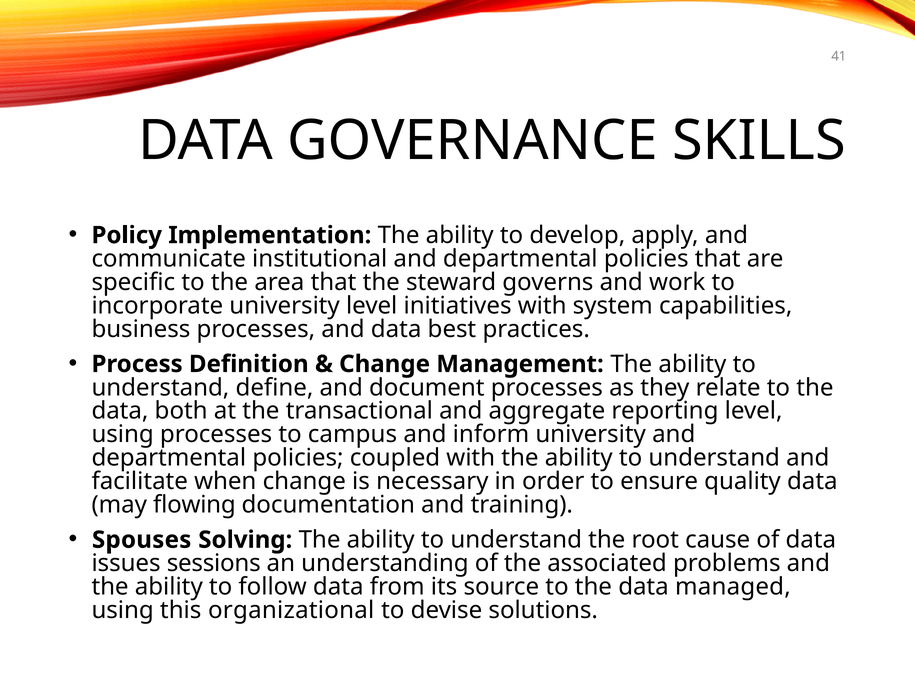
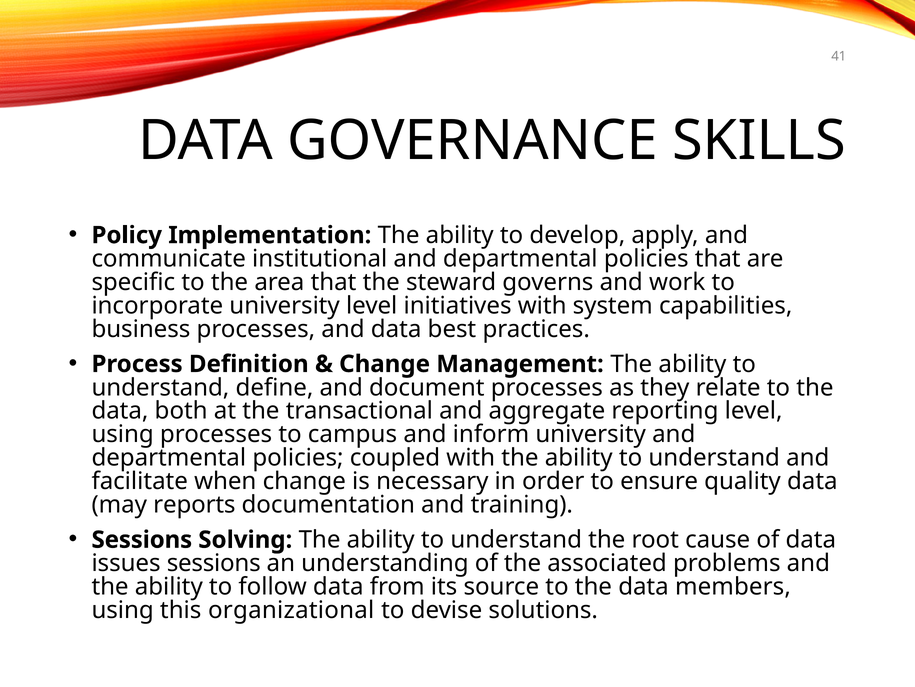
flowing: flowing -> reports
Spouses at (142, 539): Spouses -> Sessions
managed: managed -> members
